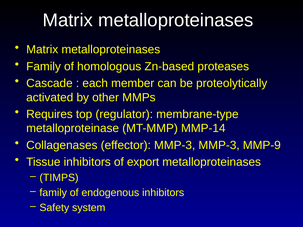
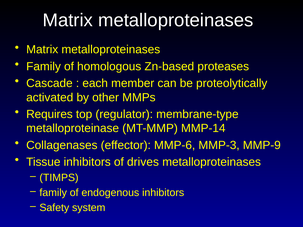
effector MMP-3: MMP-3 -> MMP-6
export: export -> drives
